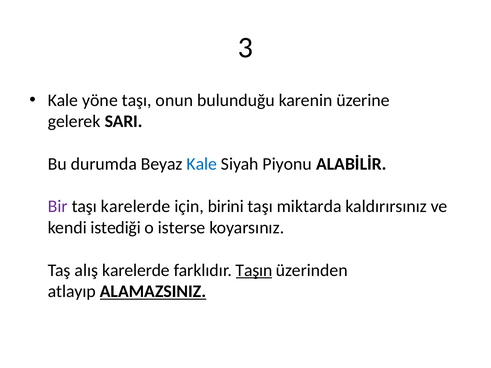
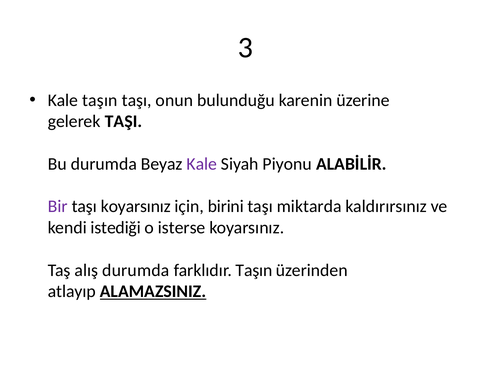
Kale yöne: yöne -> taşın
SARI: SARI -> TAŞI
Kale at (202, 164) colour: blue -> purple
taşı karelerde: karelerde -> koyarsınız
alış karelerde: karelerde -> durumda
Taşın at (254, 270) underline: present -> none
